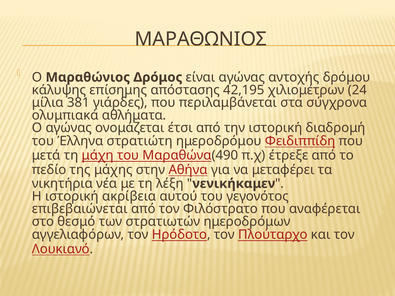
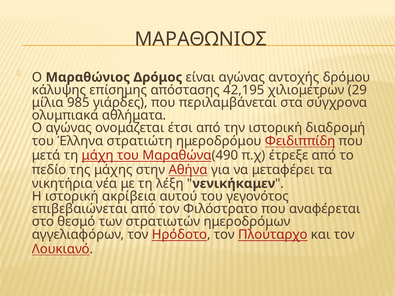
24: 24 -> 29
381: 381 -> 985
